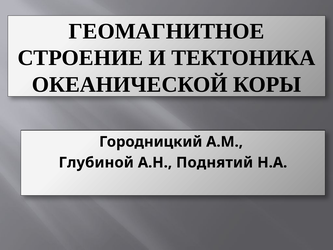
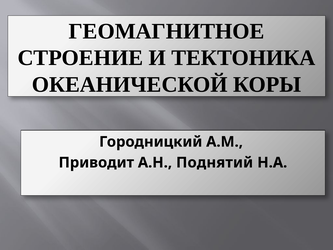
Глубиной: Глубиной -> Приводит
